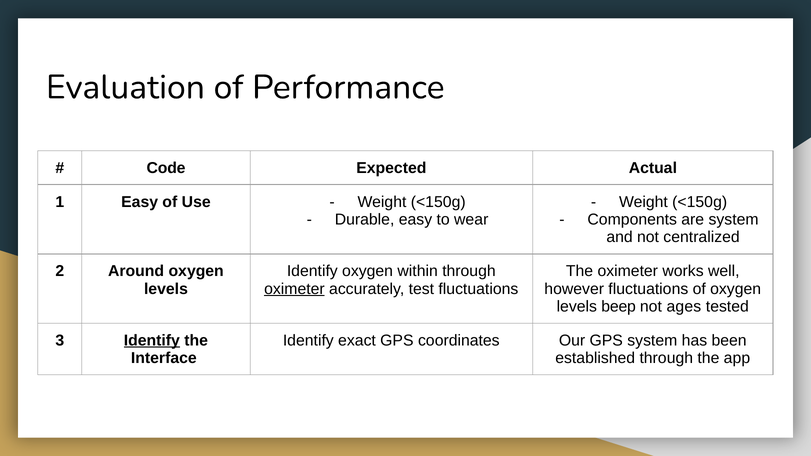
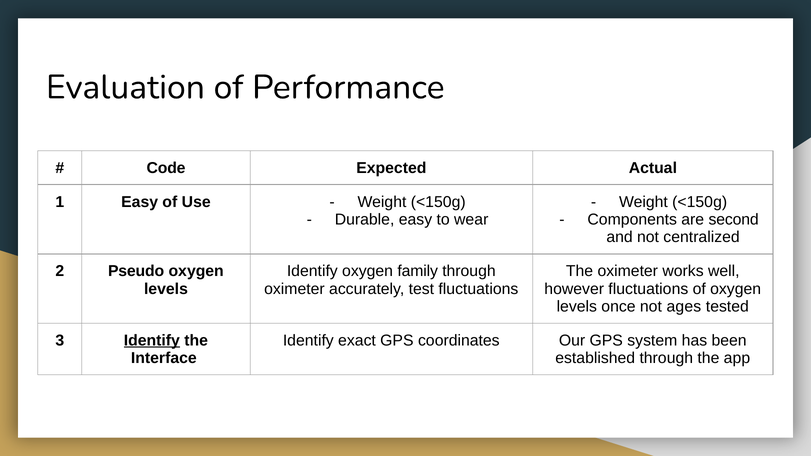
are system: system -> second
Around: Around -> Pseudo
within: within -> family
oximeter at (294, 289) underline: present -> none
beep: beep -> once
